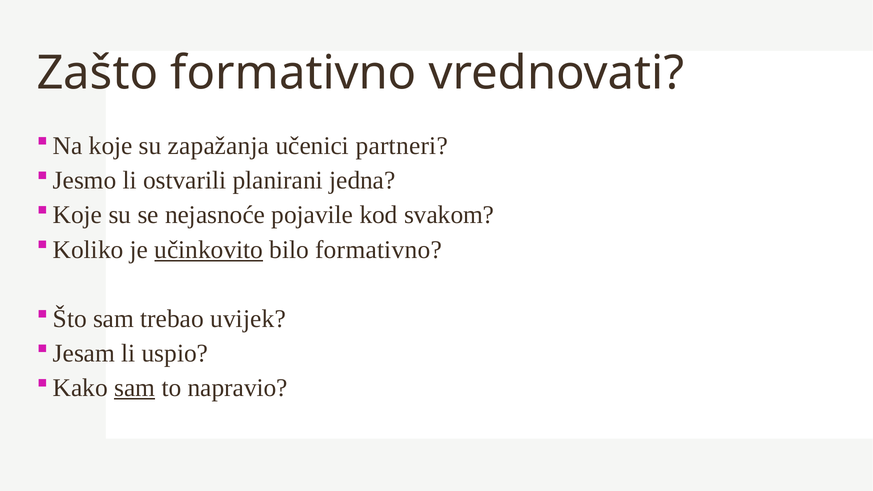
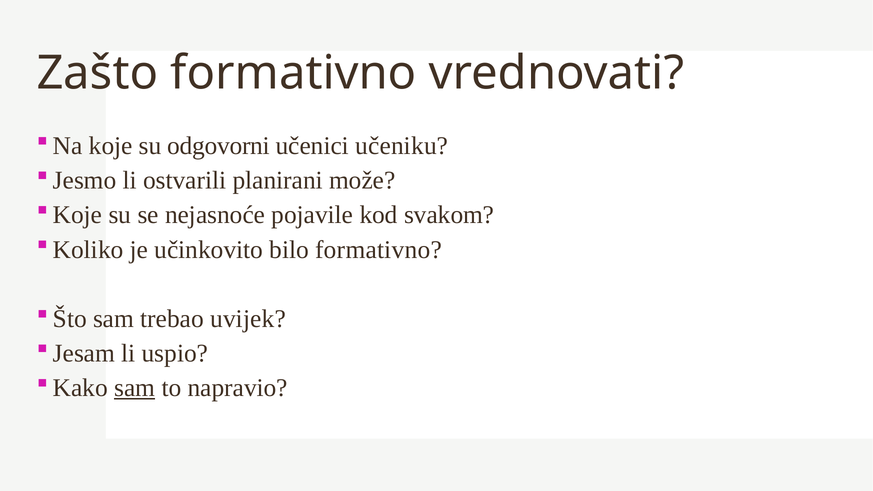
zapažanja: zapažanja -> odgovorni
partneri: partneri -> učeniku
jedna: jedna -> može
učinkovito underline: present -> none
